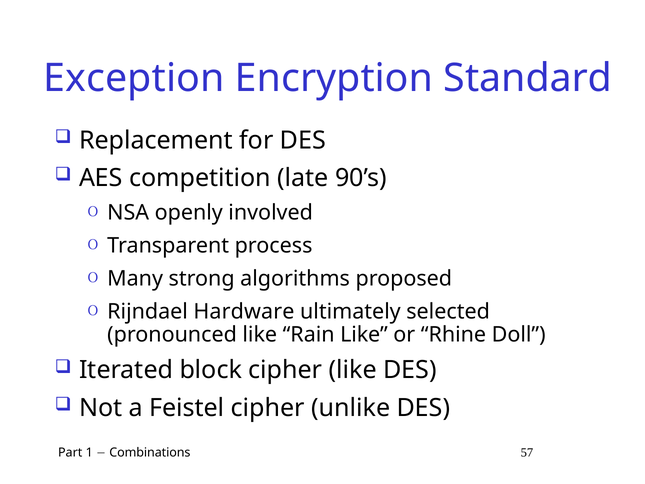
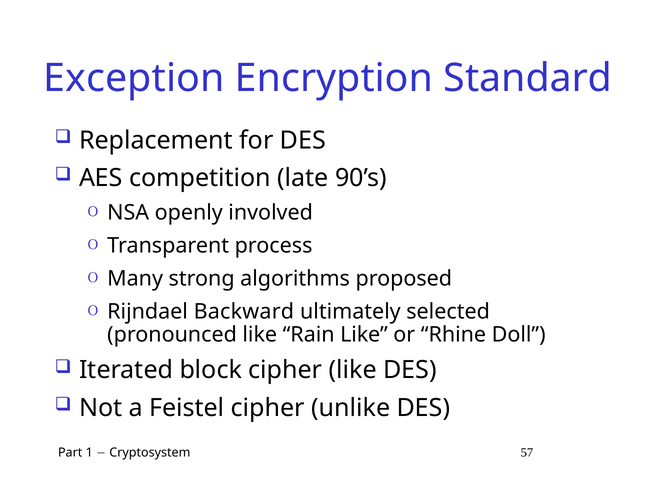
Hardware: Hardware -> Backward
Combinations: Combinations -> Cryptosystem
